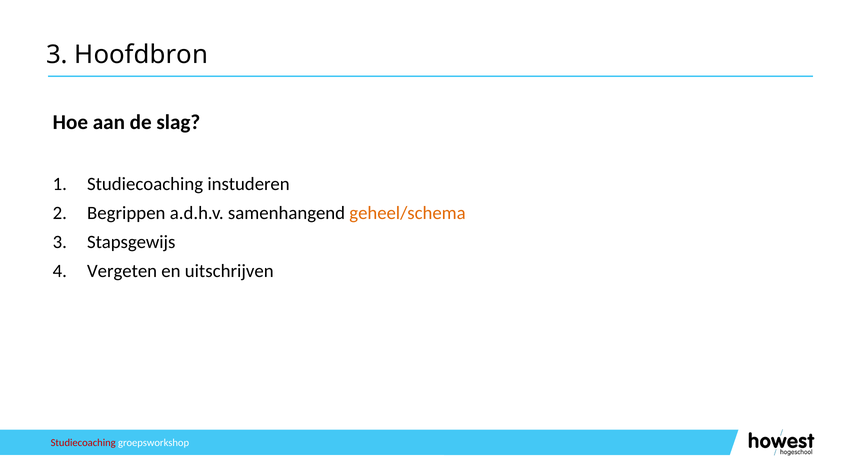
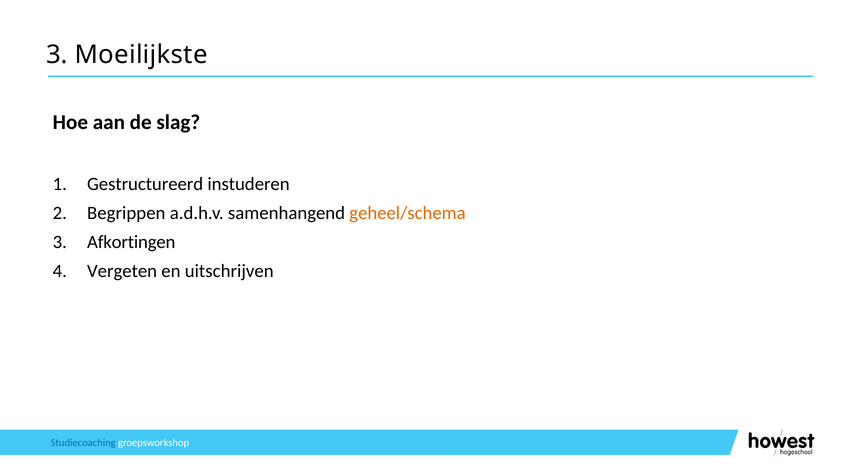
Hoofdbron: Hoofdbron -> Moeilijkste
Studiecoaching at (145, 184): Studiecoaching -> Gestructureerd
Stapsgewijs: Stapsgewijs -> Afkortingen
Studiecoaching at (83, 443) colour: red -> blue
